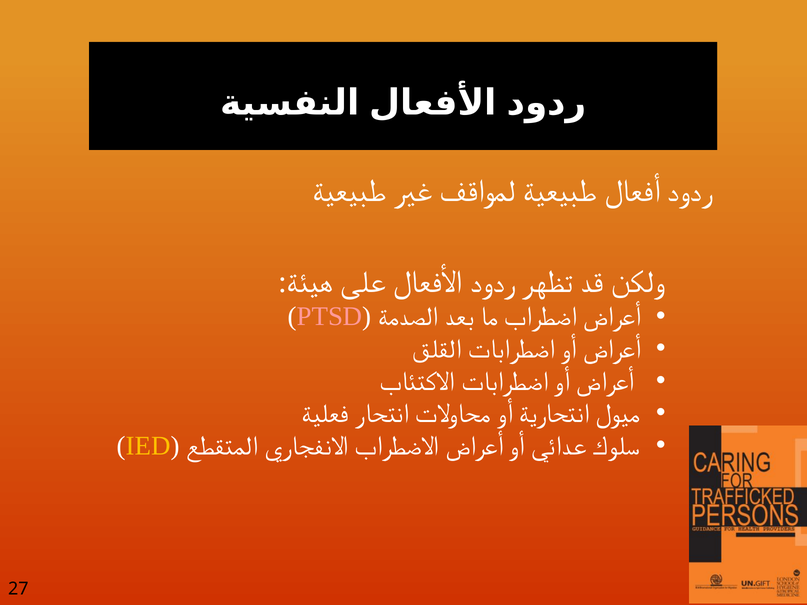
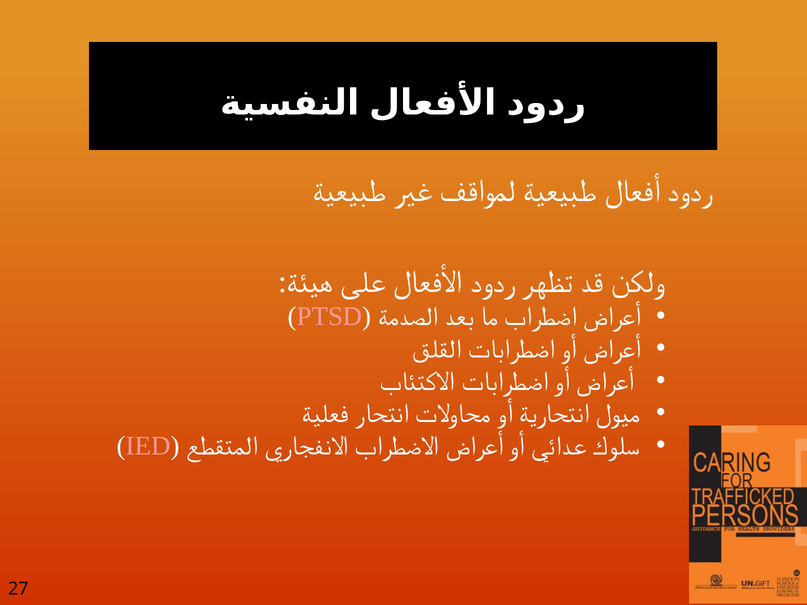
IED colour: yellow -> pink
